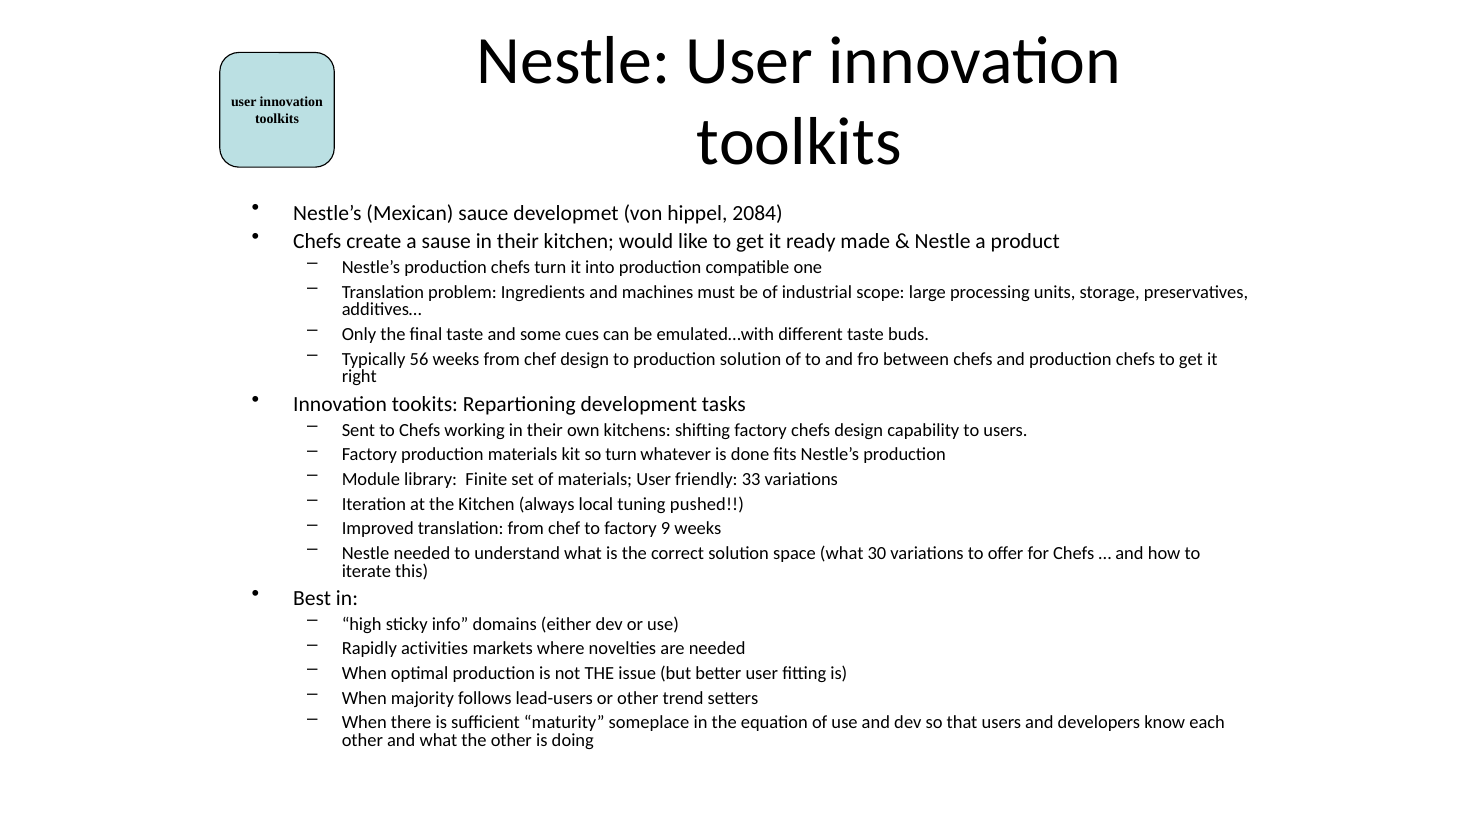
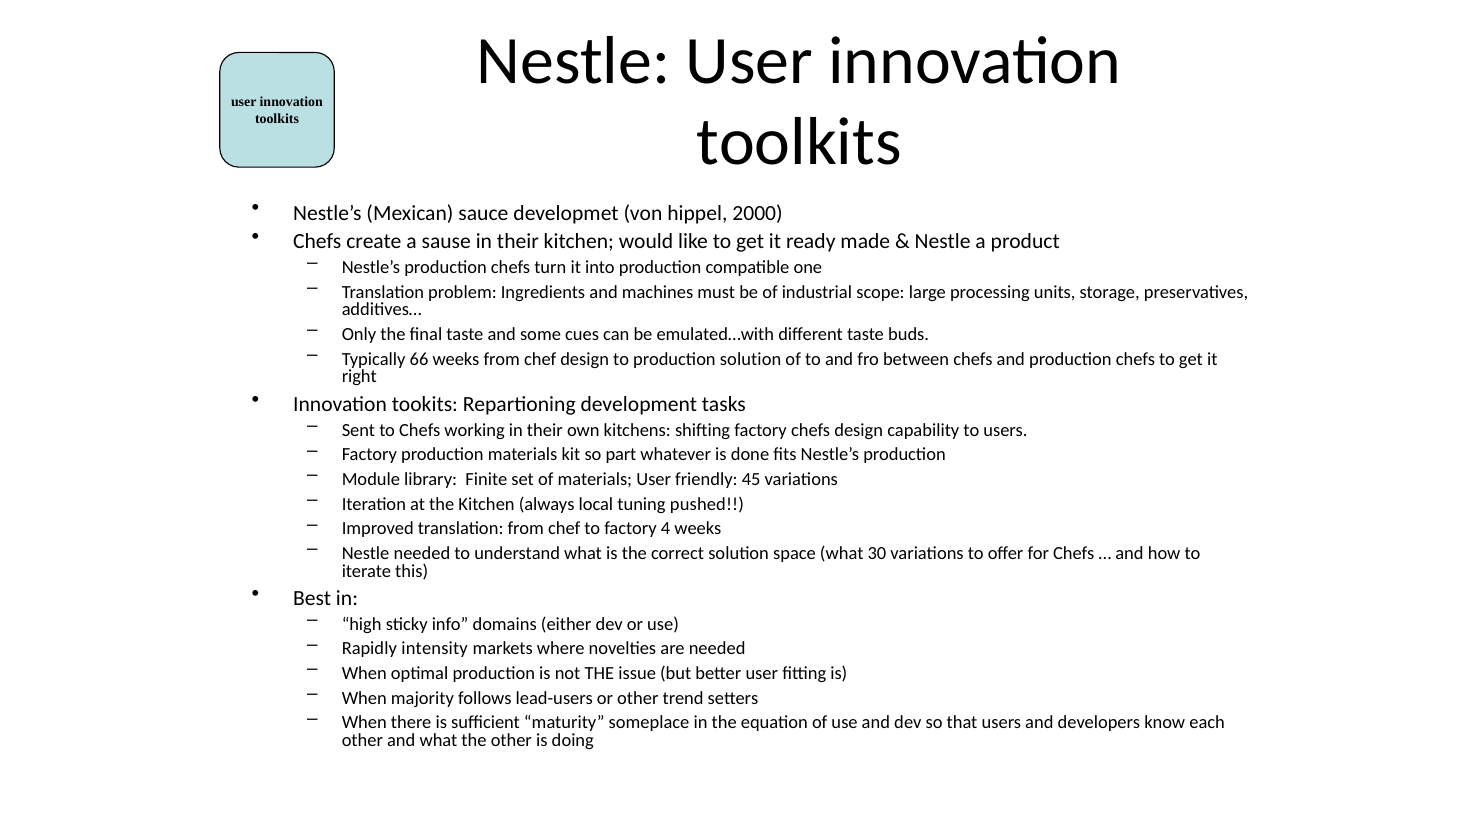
2084: 2084 -> 2000
56: 56 -> 66
so turn: turn -> part
33: 33 -> 45
9: 9 -> 4
activities: activities -> intensity
